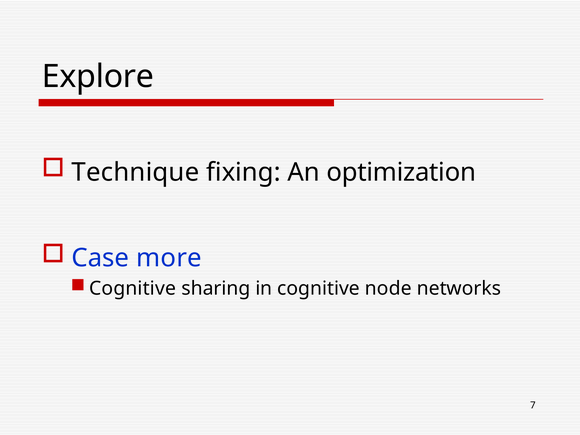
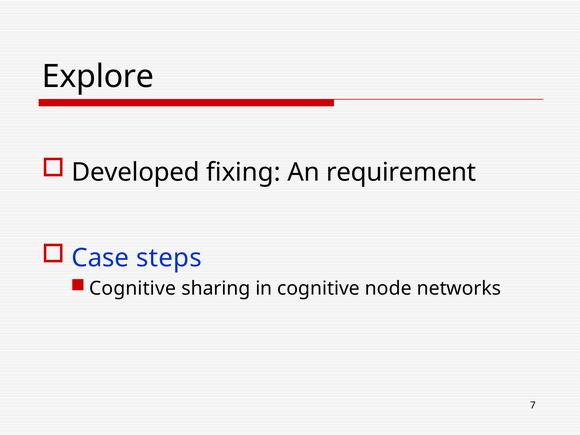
Technique: Technique -> Developed
optimization: optimization -> requirement
more: more -> steps
